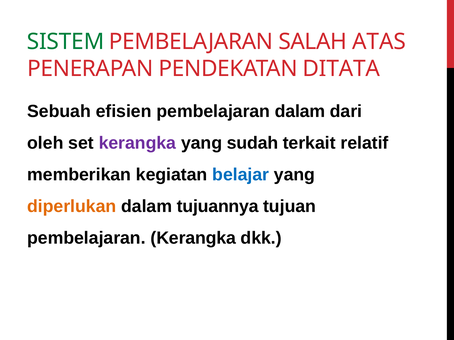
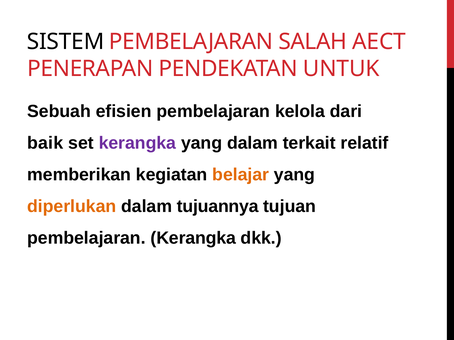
SISTEM colour: green -> black
ATAS: ATAS -> AECT
DITATA: DITATA -> UNTUK
pembelajaran dalam: dalam -> kelola
oleh: oleh -> baik
yang sudah: sudah -> dalam
belajar colour: blue -> orange
